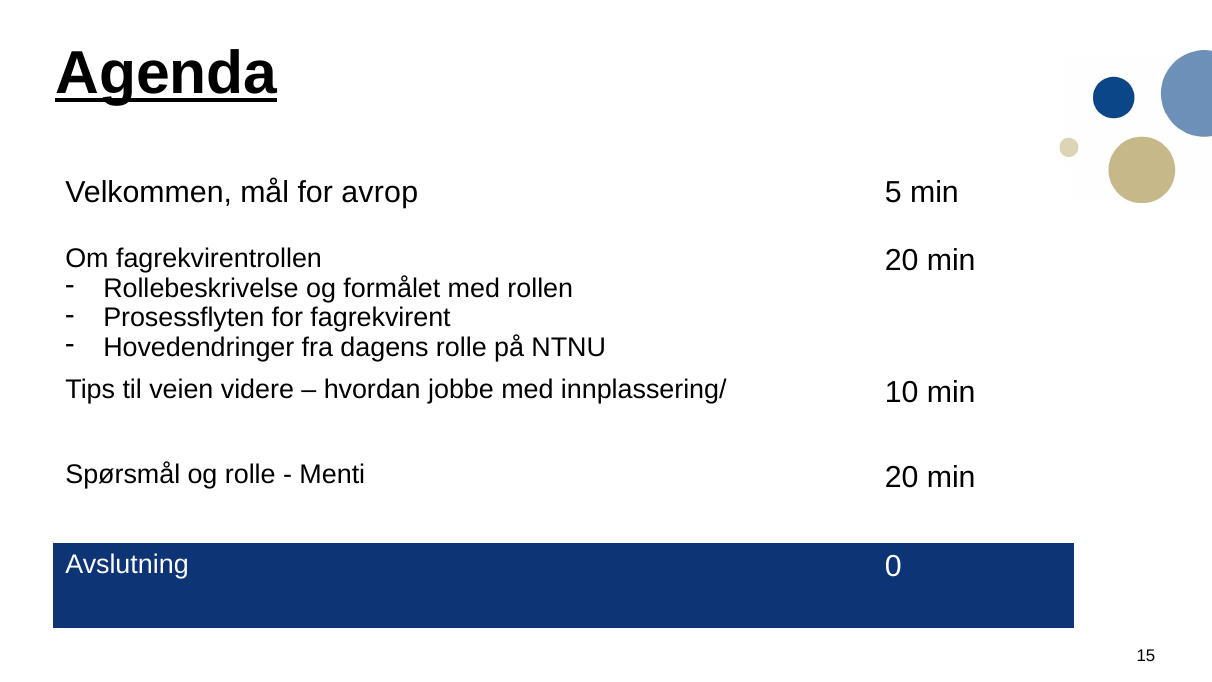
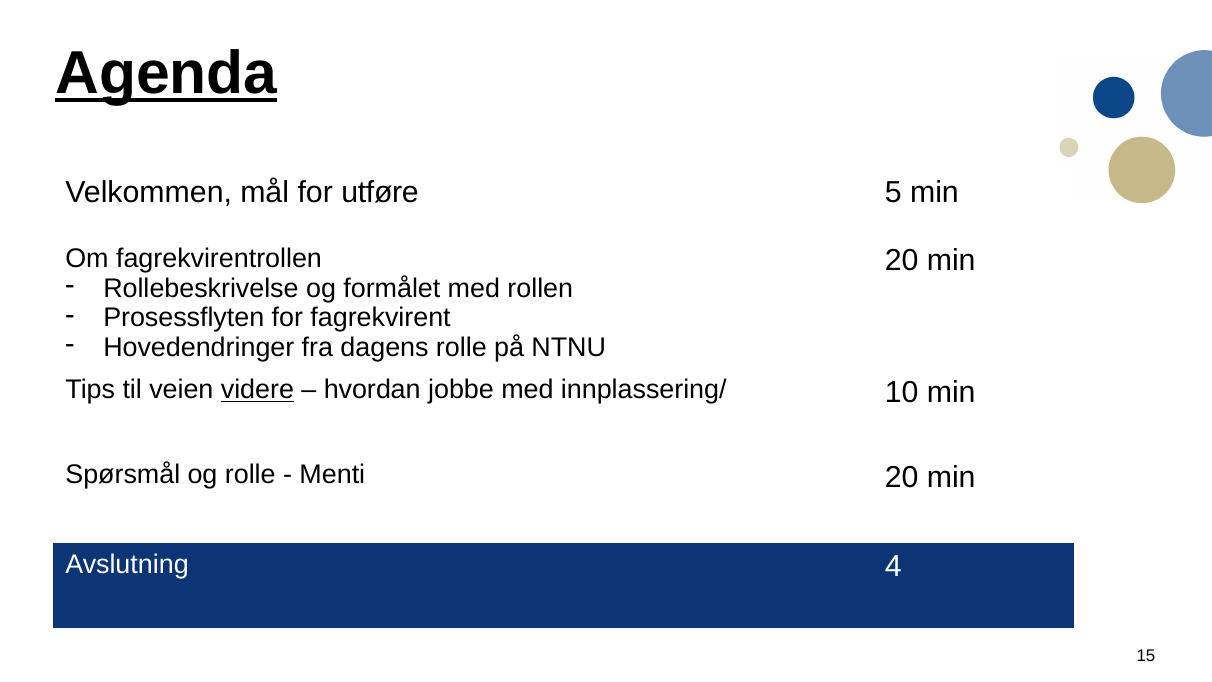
avrop: avrop -> utføre
videre underline: none -> present
0: 0 -> 4
